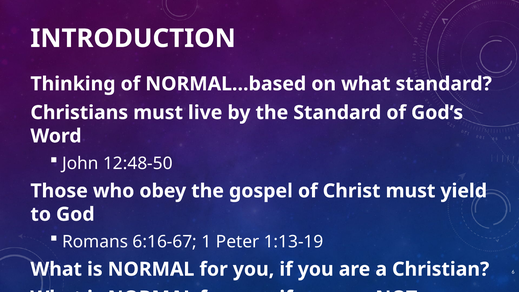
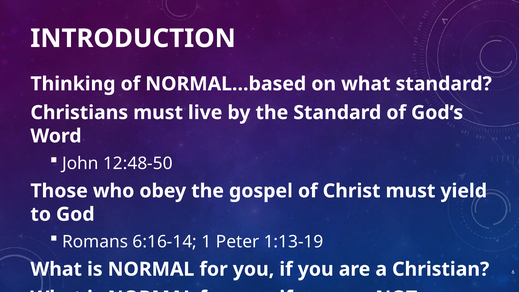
6:16-67: 6:16-67 -> 6:16-14
